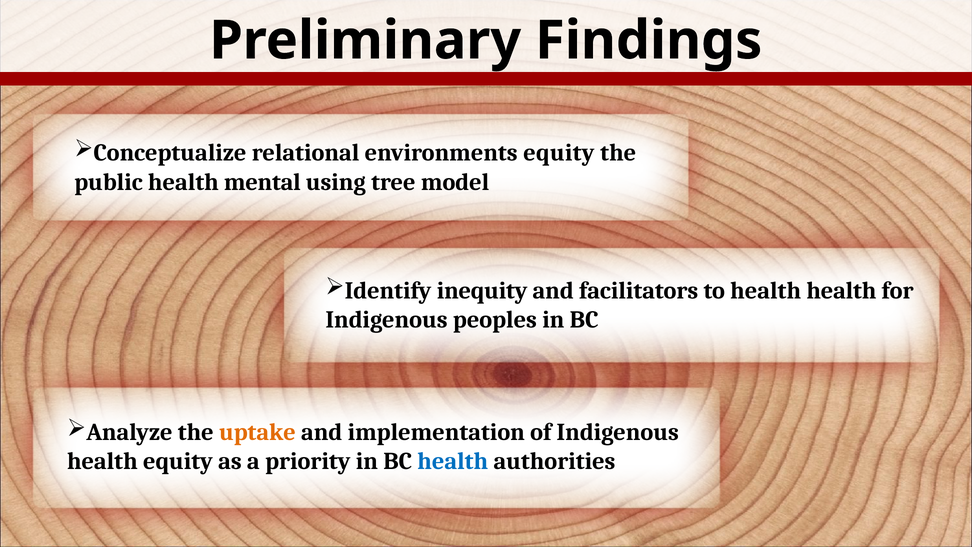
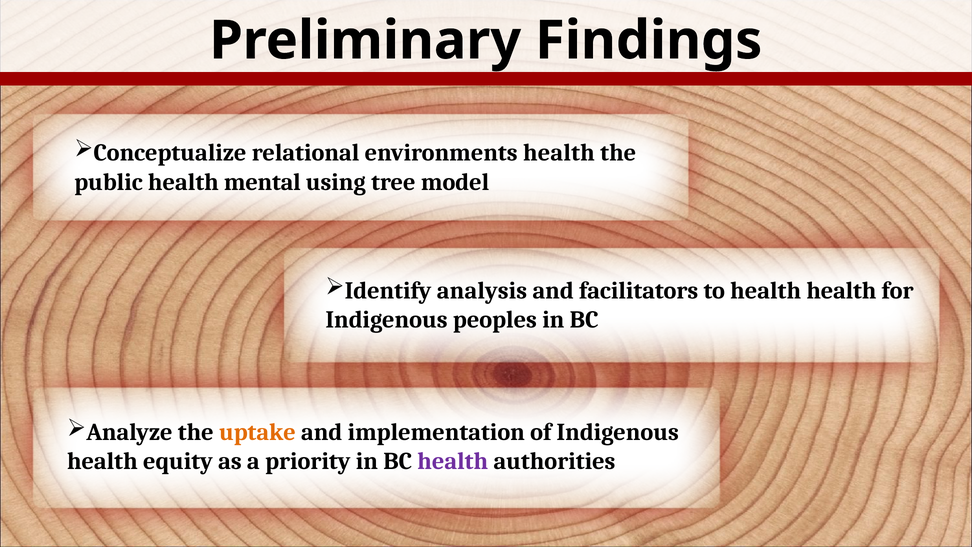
environments equity: equity -> health
inequity: inequity -> analysis
health at (453, 461) colour: blue -> purple
